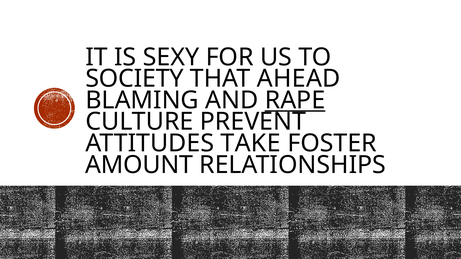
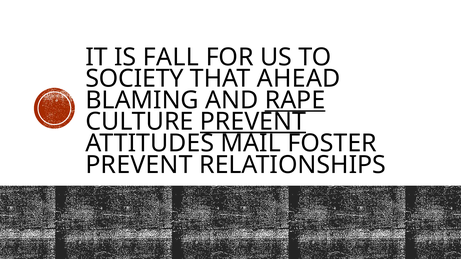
SEXY: SEXY -> FALL
PREVENT at (253, 122) underline: none -> present
TAKE: TAKE -> MAIL
AMOUNT at (139, 165): AMOUNT -> PREVENT
